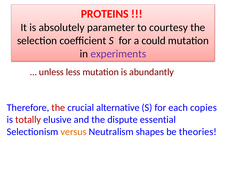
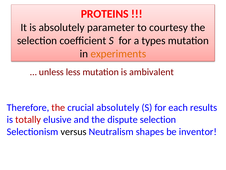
could: could -> types
experiments colour: purple -> orange
abundantly: abundantly -> ambivalent
crucial alternative: alternative -> absolutely
copies: copies -> results
dispute essential: essential -> selection
versus colour: orange -> black
theories: theories -> inventor
